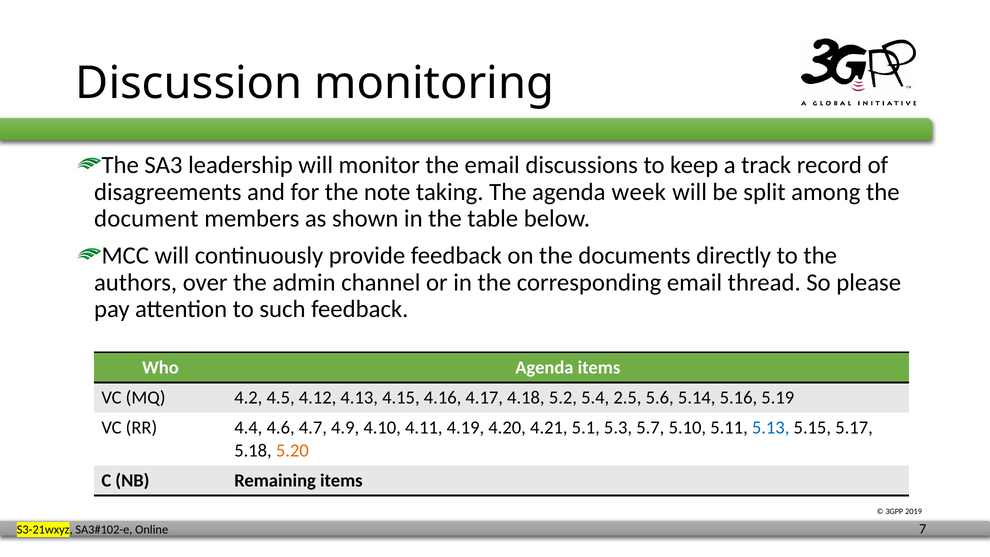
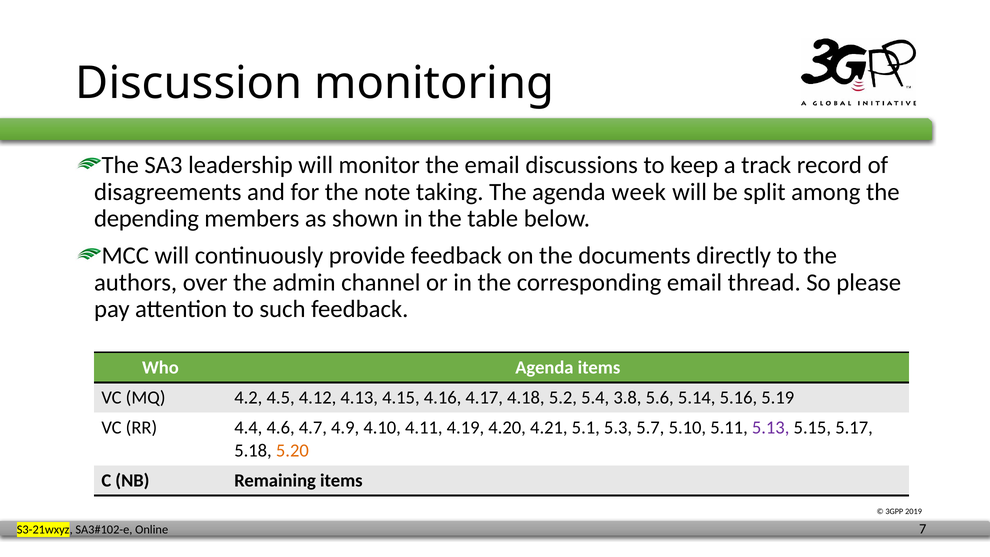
document: document -> depending
2.5: 2.5 -> 3.8
5.13 colour: blue -> purple
